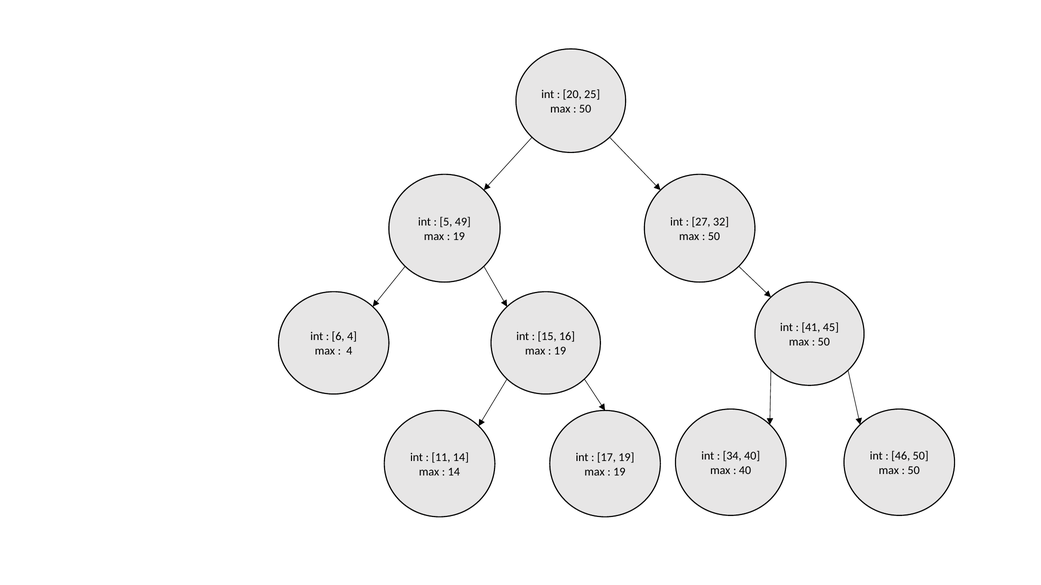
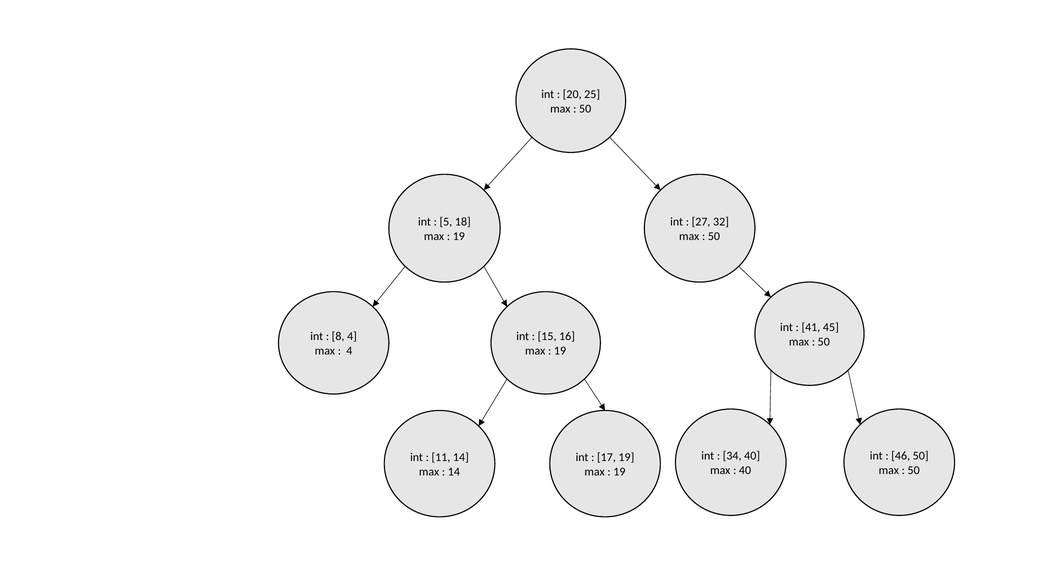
49: 49 -> 18
6: 6 -> 8
